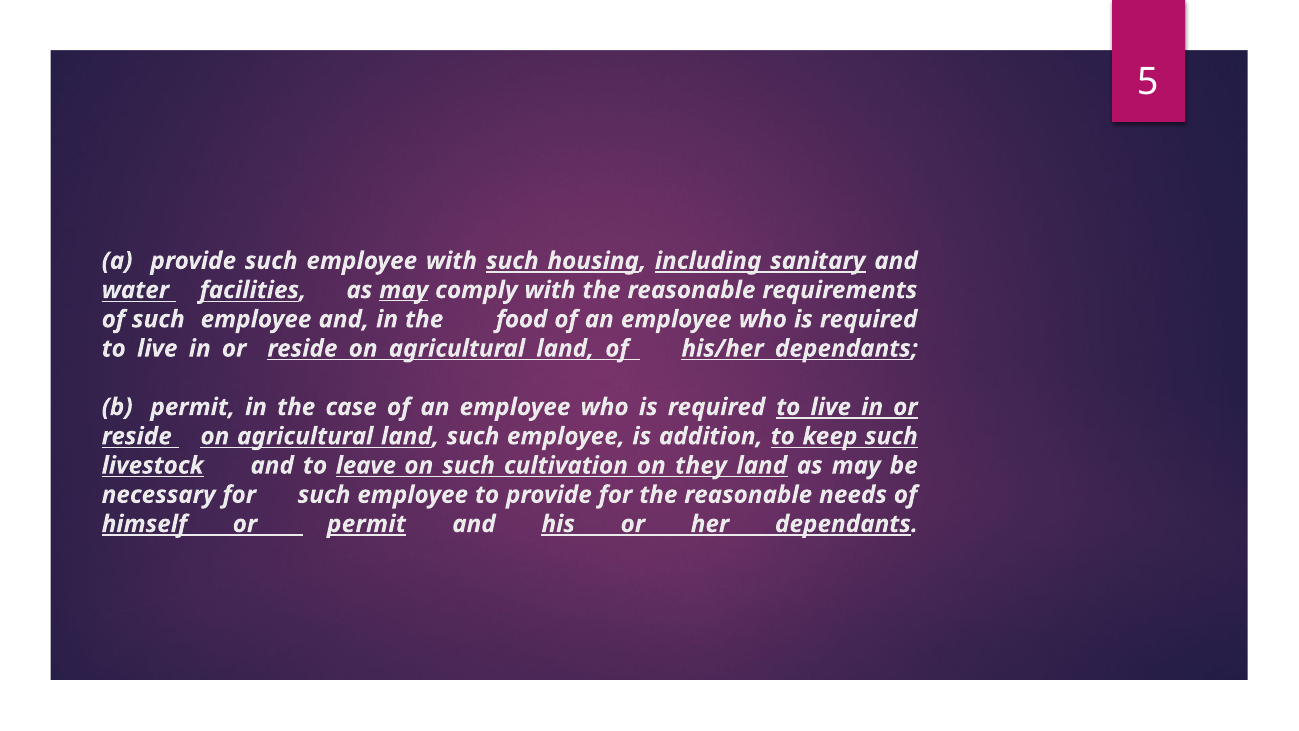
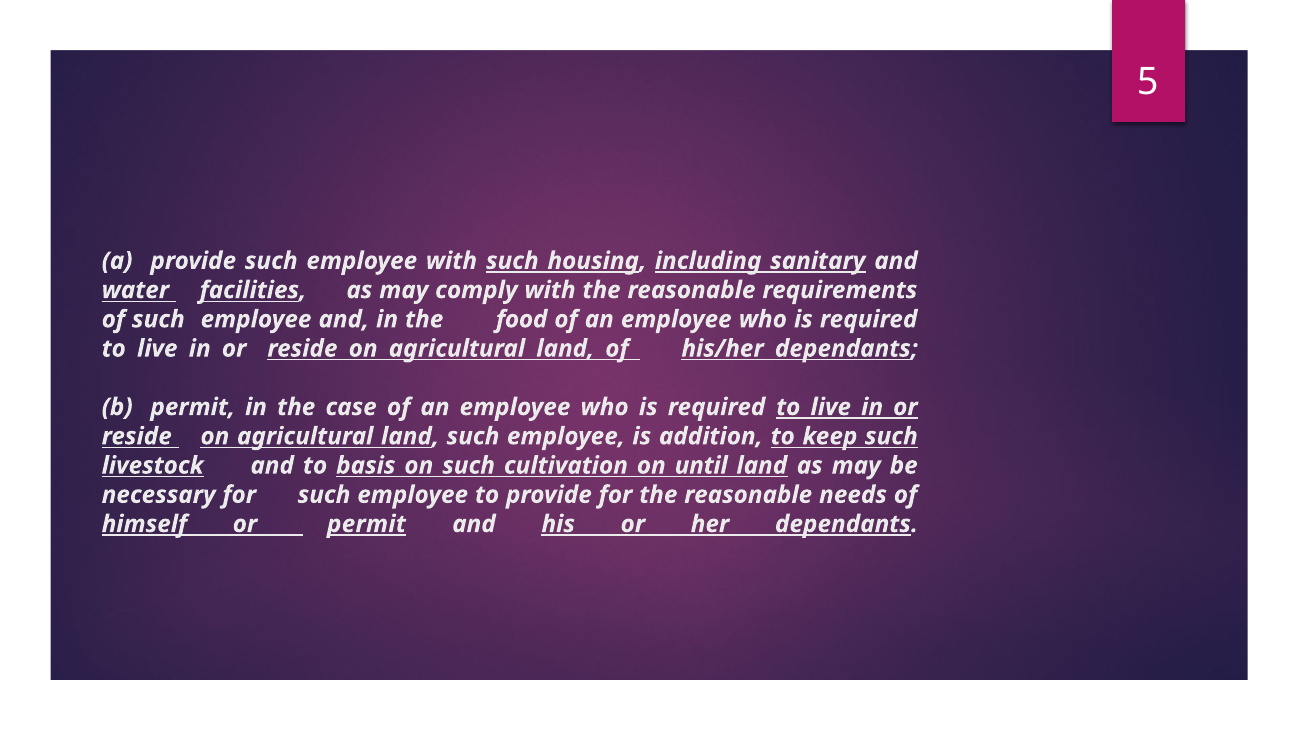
may at (404, 290) underline: present -> none
leave: leave -> basis
they: they -> until
